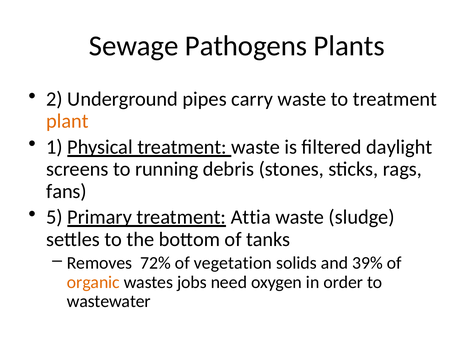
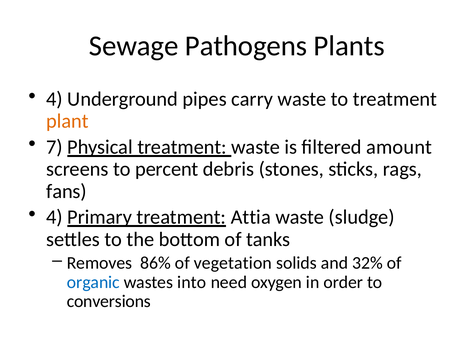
2 at (54, 99): 2 -> 4
1: 1 -> 7
daylight: daylight -> amount
running: running -> percent
5 at (54, 217): 5 -> 4
72%: 72% -> 86%
39%: 39% -> 32%
organic colour: orange -> blue
jobs: jobs -> into
wastewater: wastewater -> conversions
